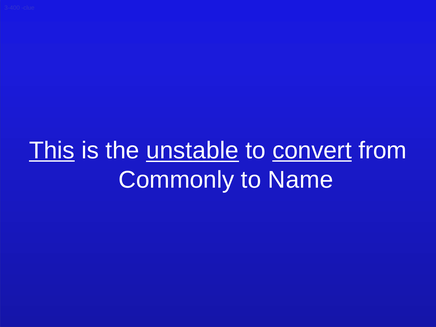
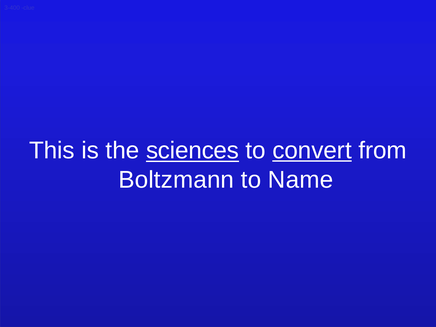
This underline: present -> none
unstable: unstable -> sciences
Commonly: Commonly -> Boltzmann
